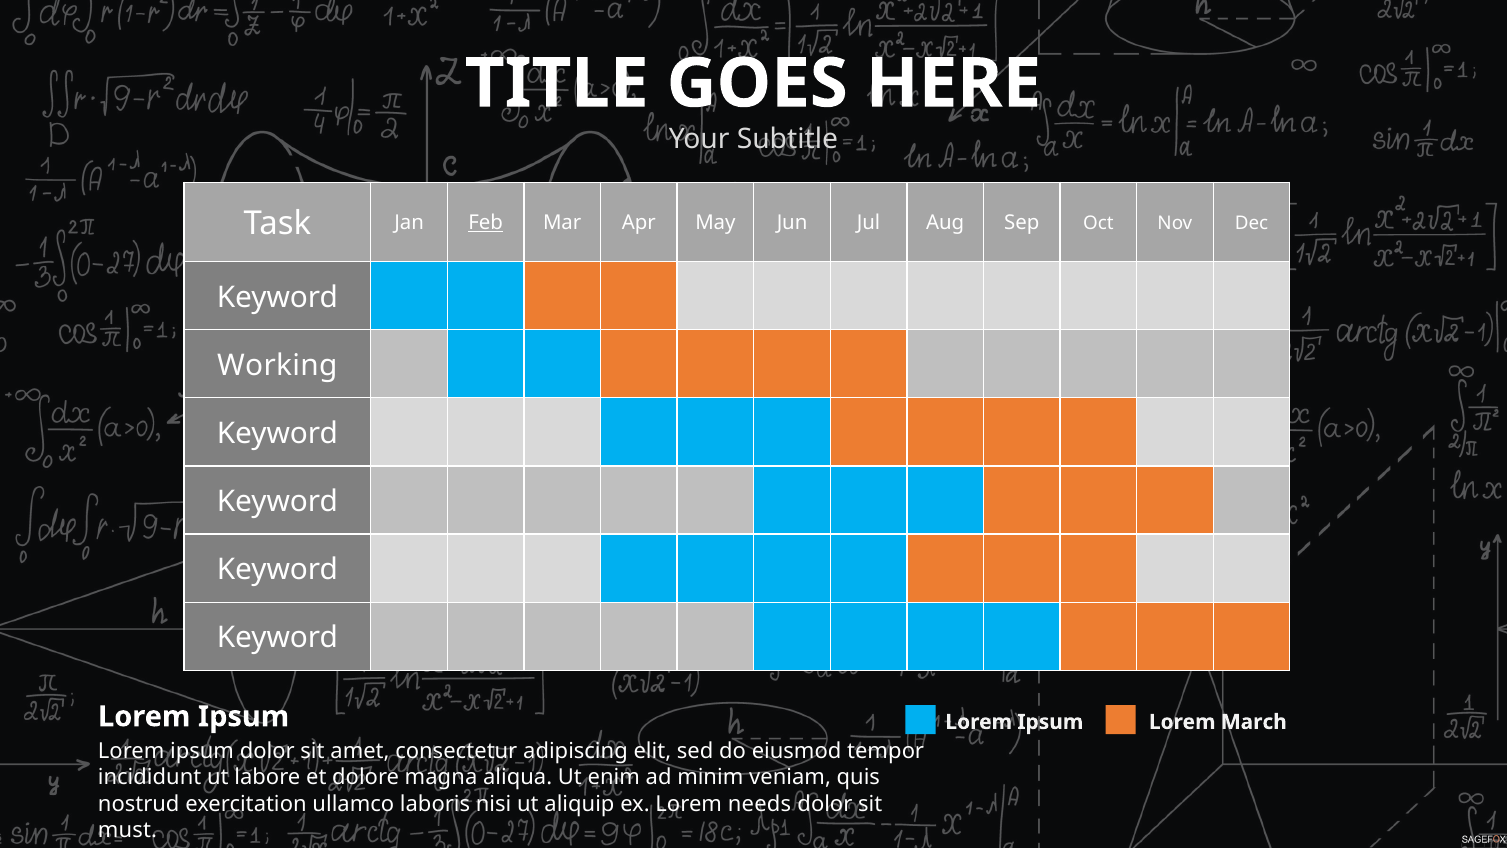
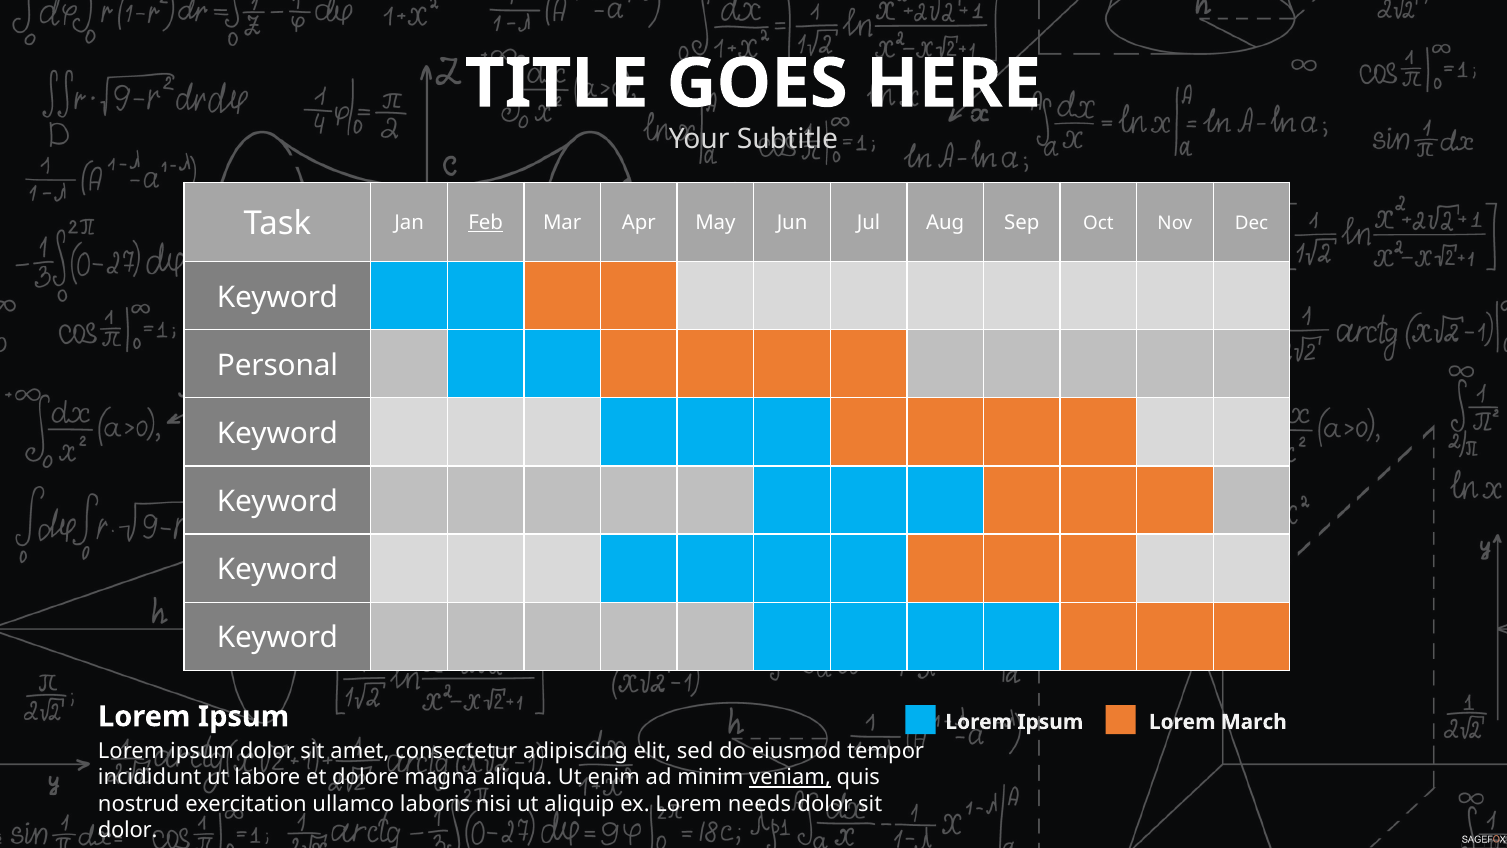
Working: Working -> Personal
veniam underline: none -> present
must at (127, 830): must -> dolor
